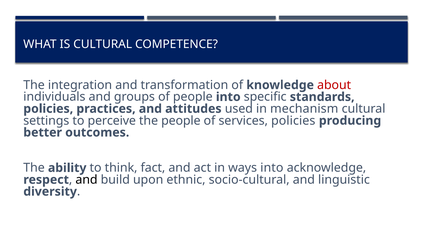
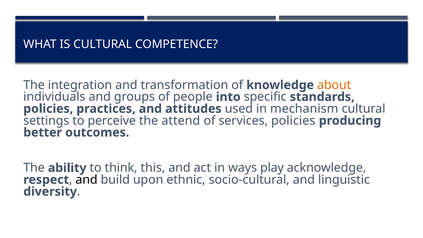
about colour: red -> orange
the people: people -> attend
fact: fact -> this
ways into: into -> play
